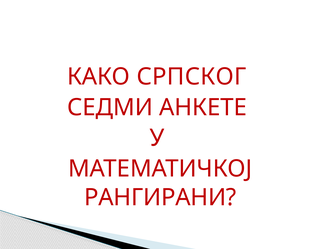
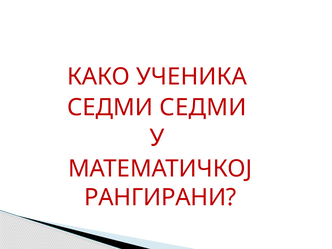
СРПСКОГ: СРПСКОГ -> УЧЕНИКА
СЕДМИ АНКЕТЕ: АНКЕТЕ -> СЕДМИ
